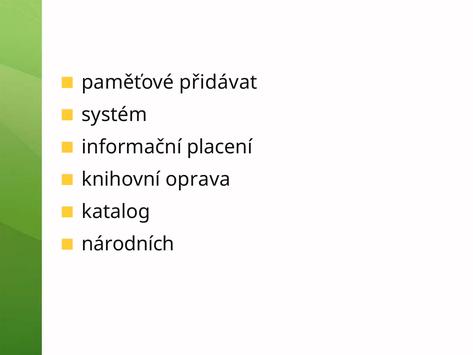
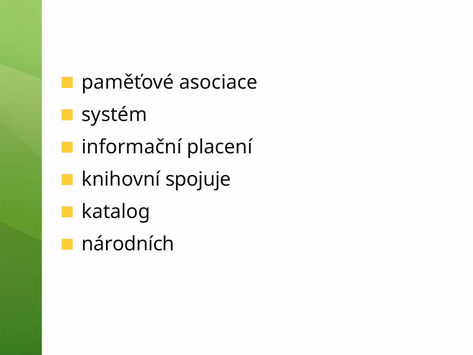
přidávat: přidávat -> asociace
oprava: oprava -> spojuje
